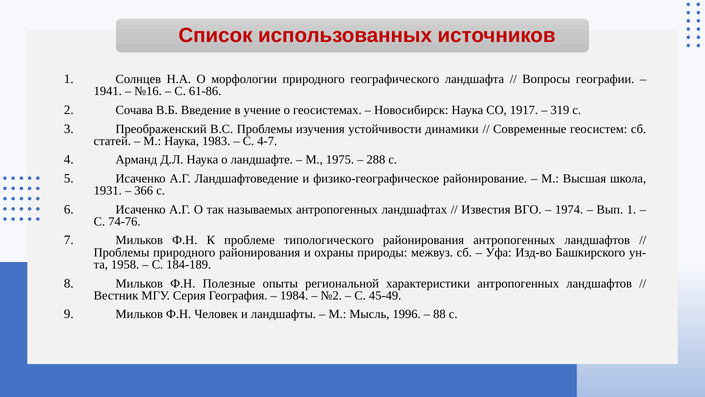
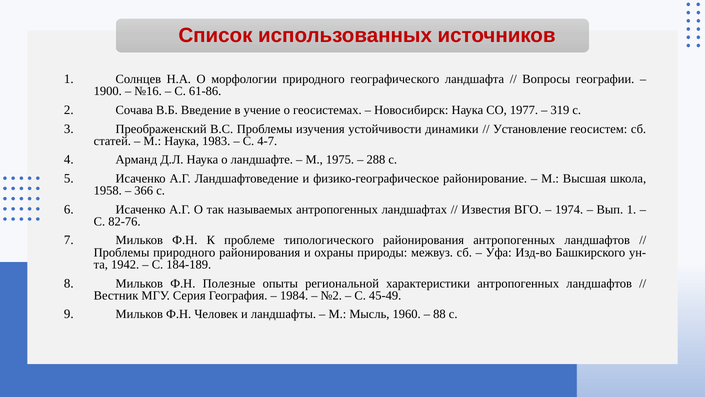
1941: 1941 -> 1900
1917: 1917 -> 1977
Современные: Современные -> Установление
1931: 1931 -> 1958
74-76: 74-76 -> 82-76
1958: 1958 -> 1942
1996: 1996 -> 1960
